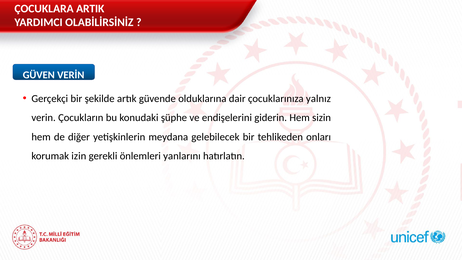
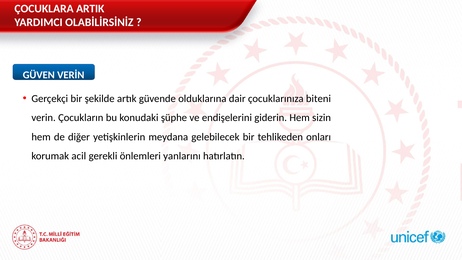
yalnız: yalnız -> biteni
izin: izin -> acil
